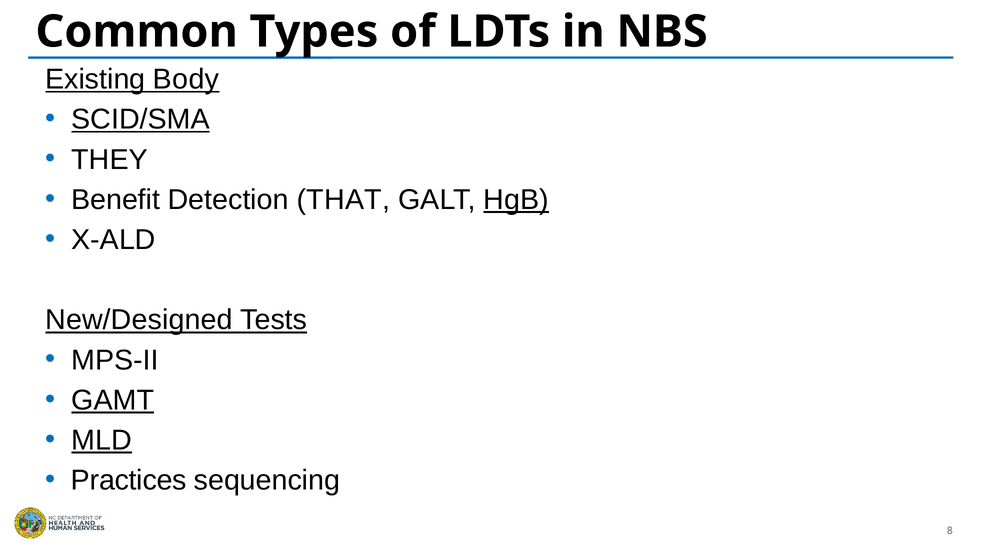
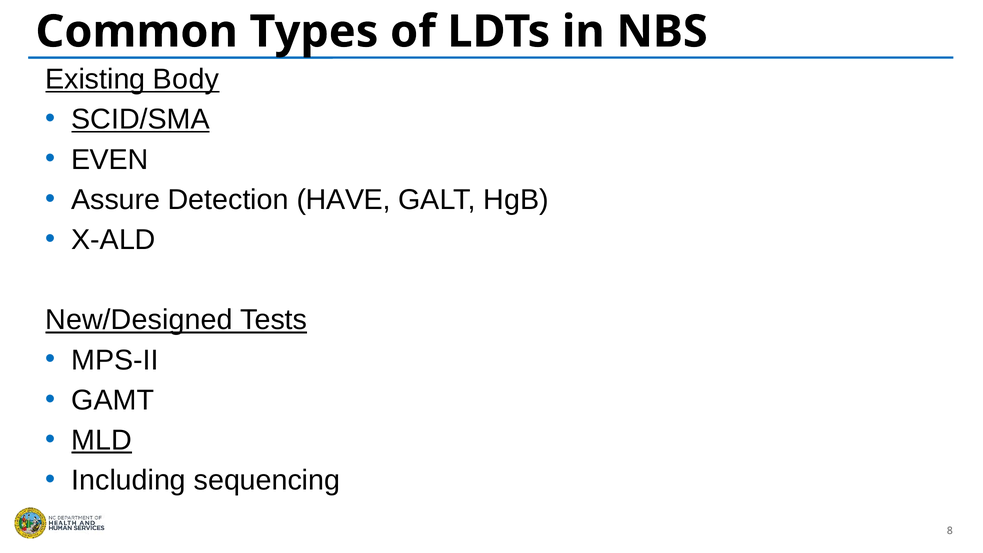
THEY: THEY -> EVEN
Benefit: Benefit -> Assure
THAT: THAT -> HAVE
HgB underline: present -> none
GAMT underline: present -> none
Practices: Practices -> Including
